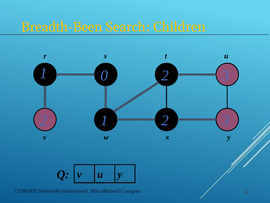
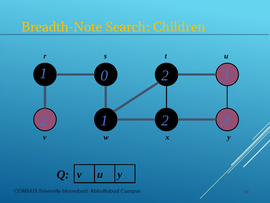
Breadth-Been: Breadth-Been -> Breadth-Note
